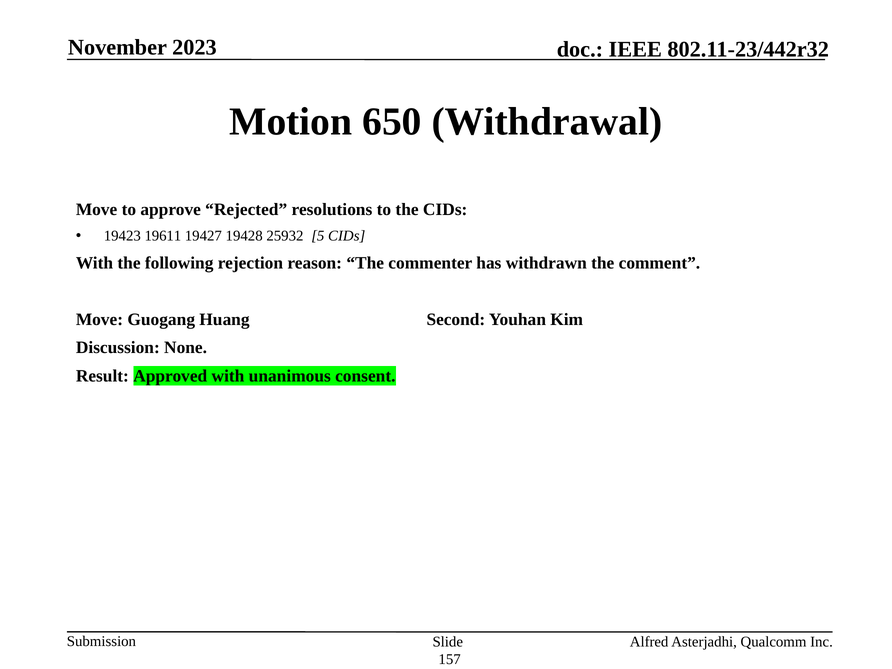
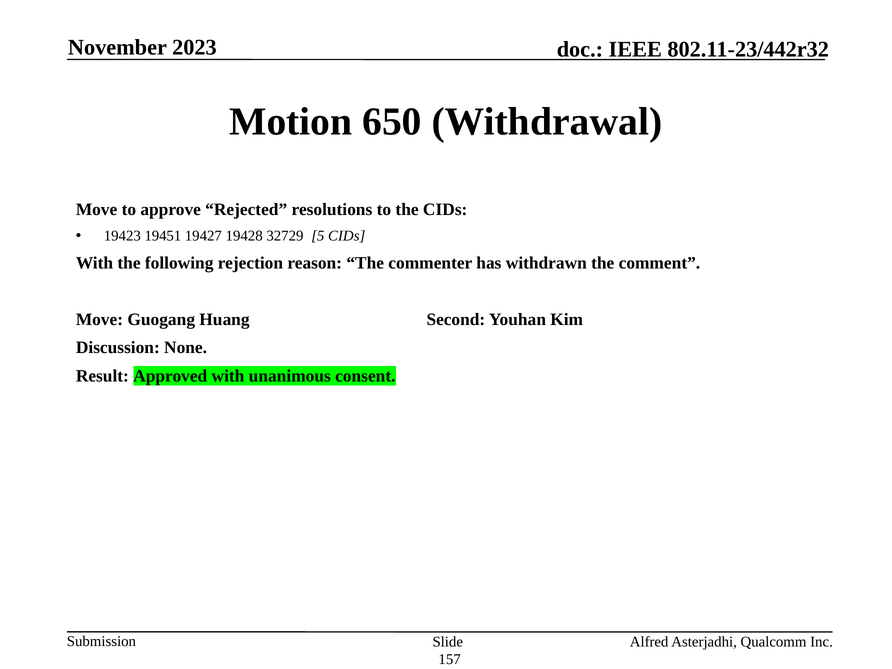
19611: 19611 -> 19451
25932: 25932 -> 32729
